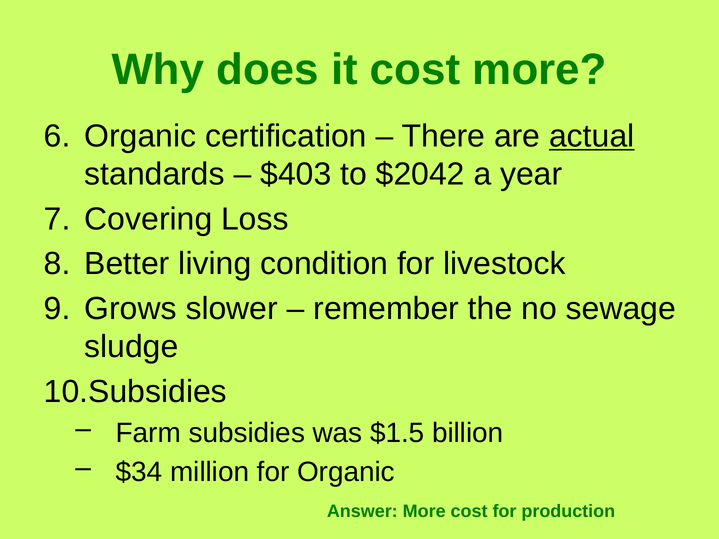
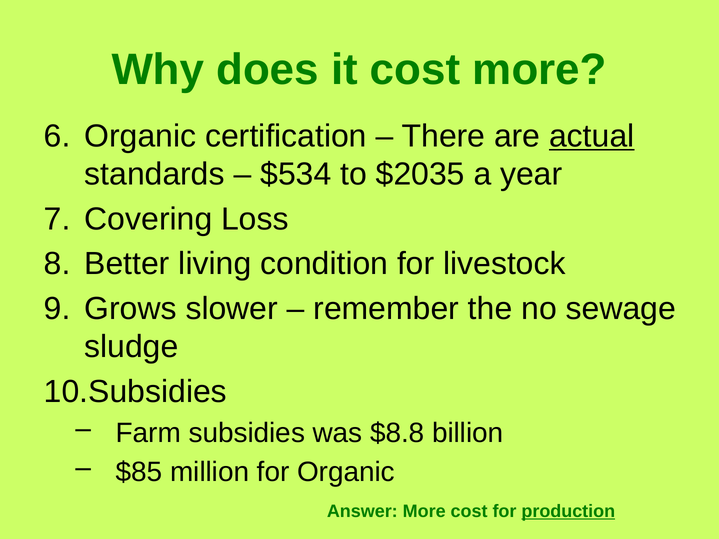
$403: $403 -> $534
$2042: $2042 -> $2035
$1.5: $1.5 -> $8.8
$34: $34 -> $85
production underline: none -> present
